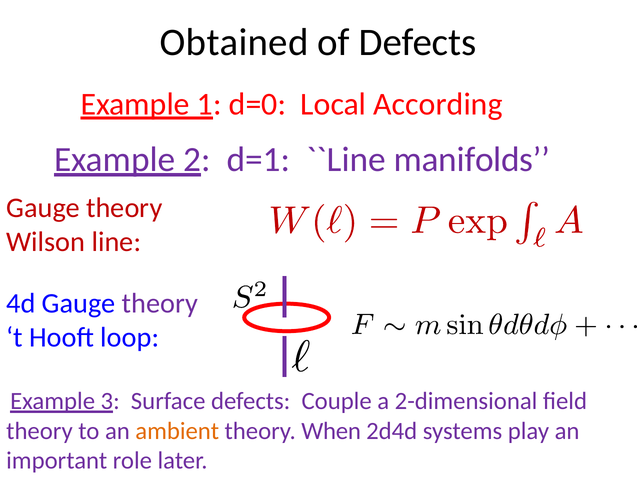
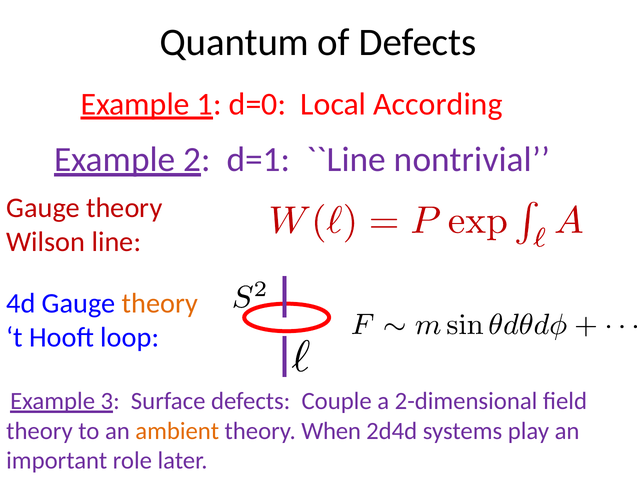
Obtained: Obtained -> Quantum
manifolds: manifolds -> nontrivial
theory at (160, 303) colour: purple -> orange
